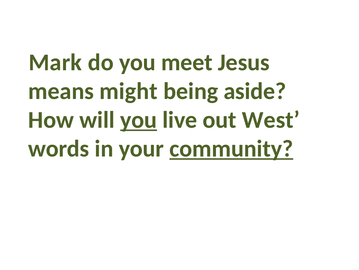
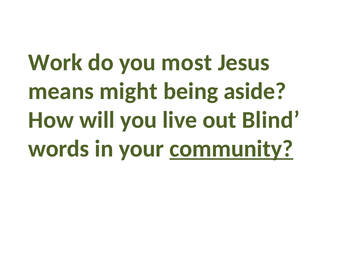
Mark: Mark -> Work
meet: meet -> most
you at (139, 120) underline: present -> none
West: West -> Blind
